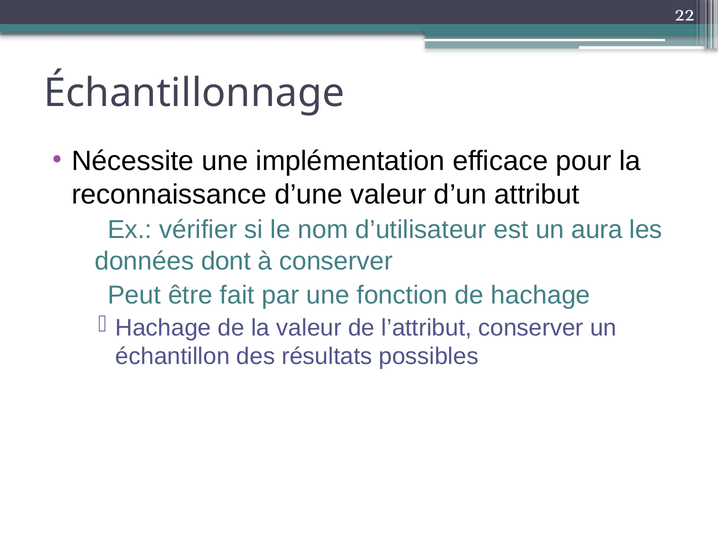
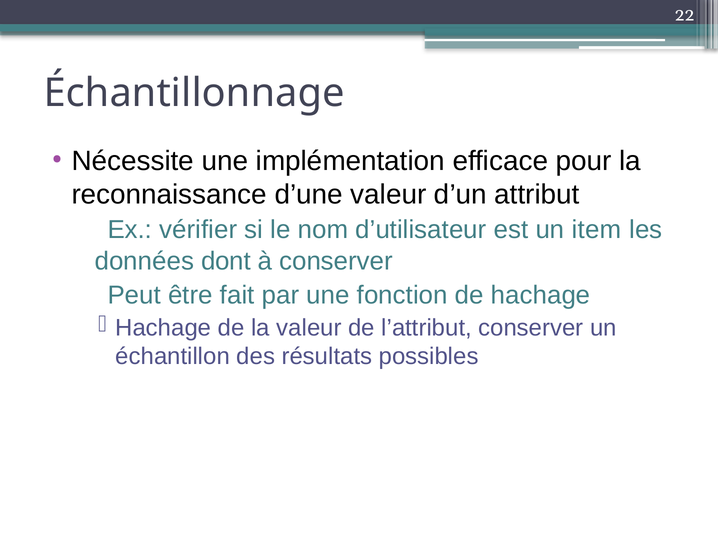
aura: aura -> item
